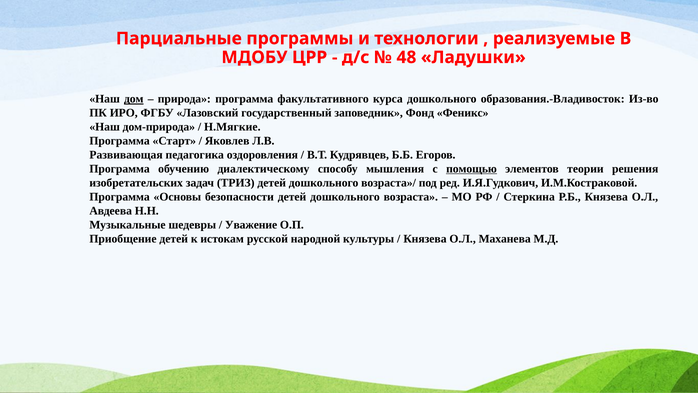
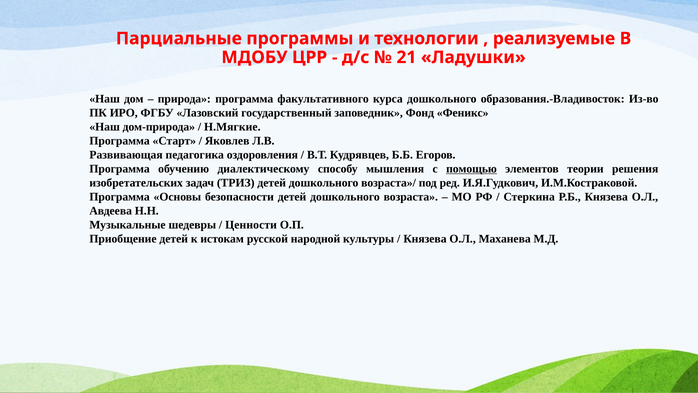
48: 48 -> 21
дом underline: present -> none
Уважение: Уважение -> Ценности
